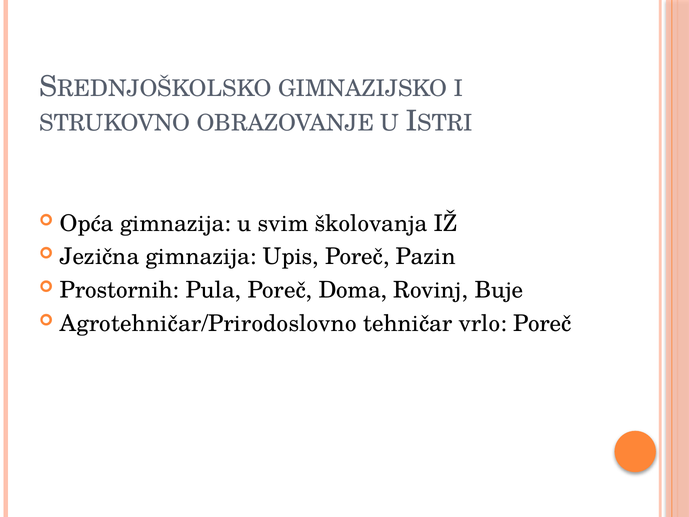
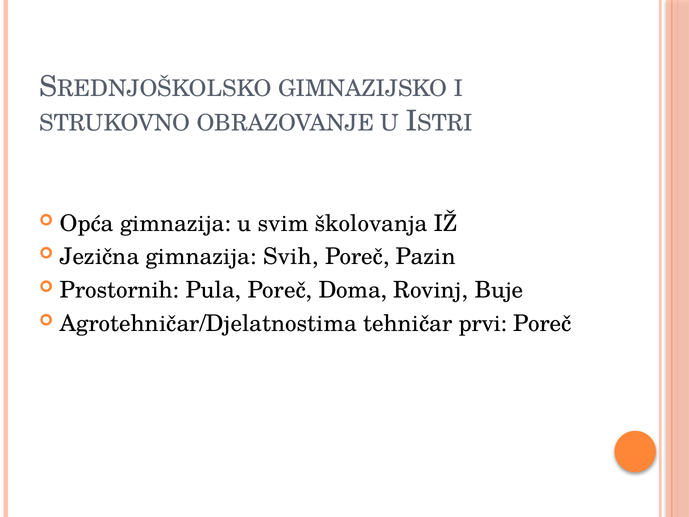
Upis: Upis -> Svih
Agrotehničar/Prirodoslovno: Agrotehničar/Prirodoslovno -> Agrotehničar/Djelatnostima
vrlo: vrlo -> prvi
